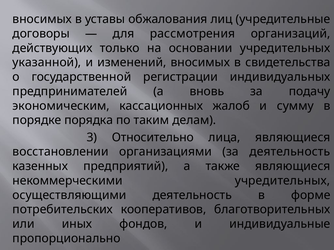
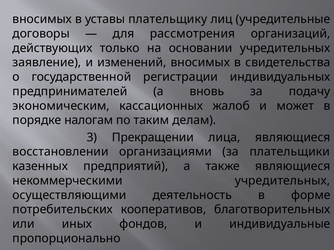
обжалования: обжалования -> плательщику
указанной: указанной -> заявление
сумму: сумму -> может
порядка: порядка -> налогам
Относительно: Относительно -> Прекращении
за деятельность: деятельность -> плательщики
